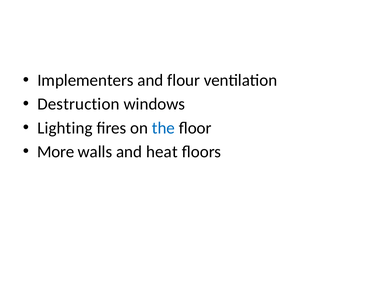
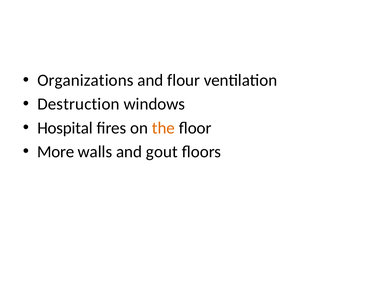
Implementers: Implementers -> Organizations
Lighting: Lighting -> Hospital
the colour: blue -> orange
heat: heat -> gout
